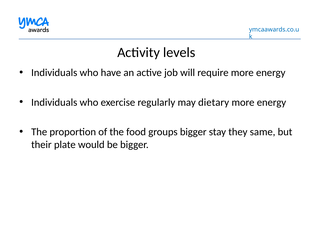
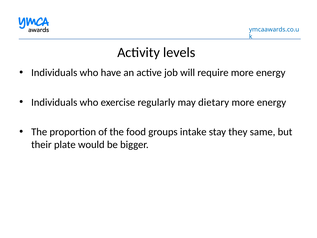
groups bigger: bigger -> intake
